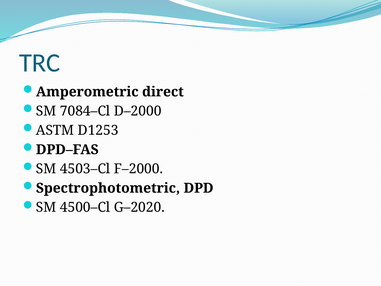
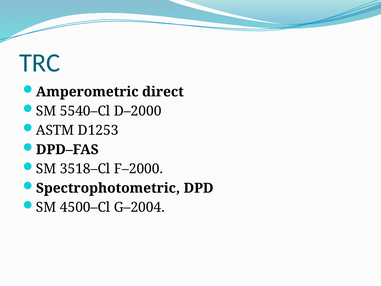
7084–Cl: 7084–Cl -> 5540–Cl
4503–Cl: 4503–Cl -> 3518–Cl
G–2020: G–2020 -> G–2004
